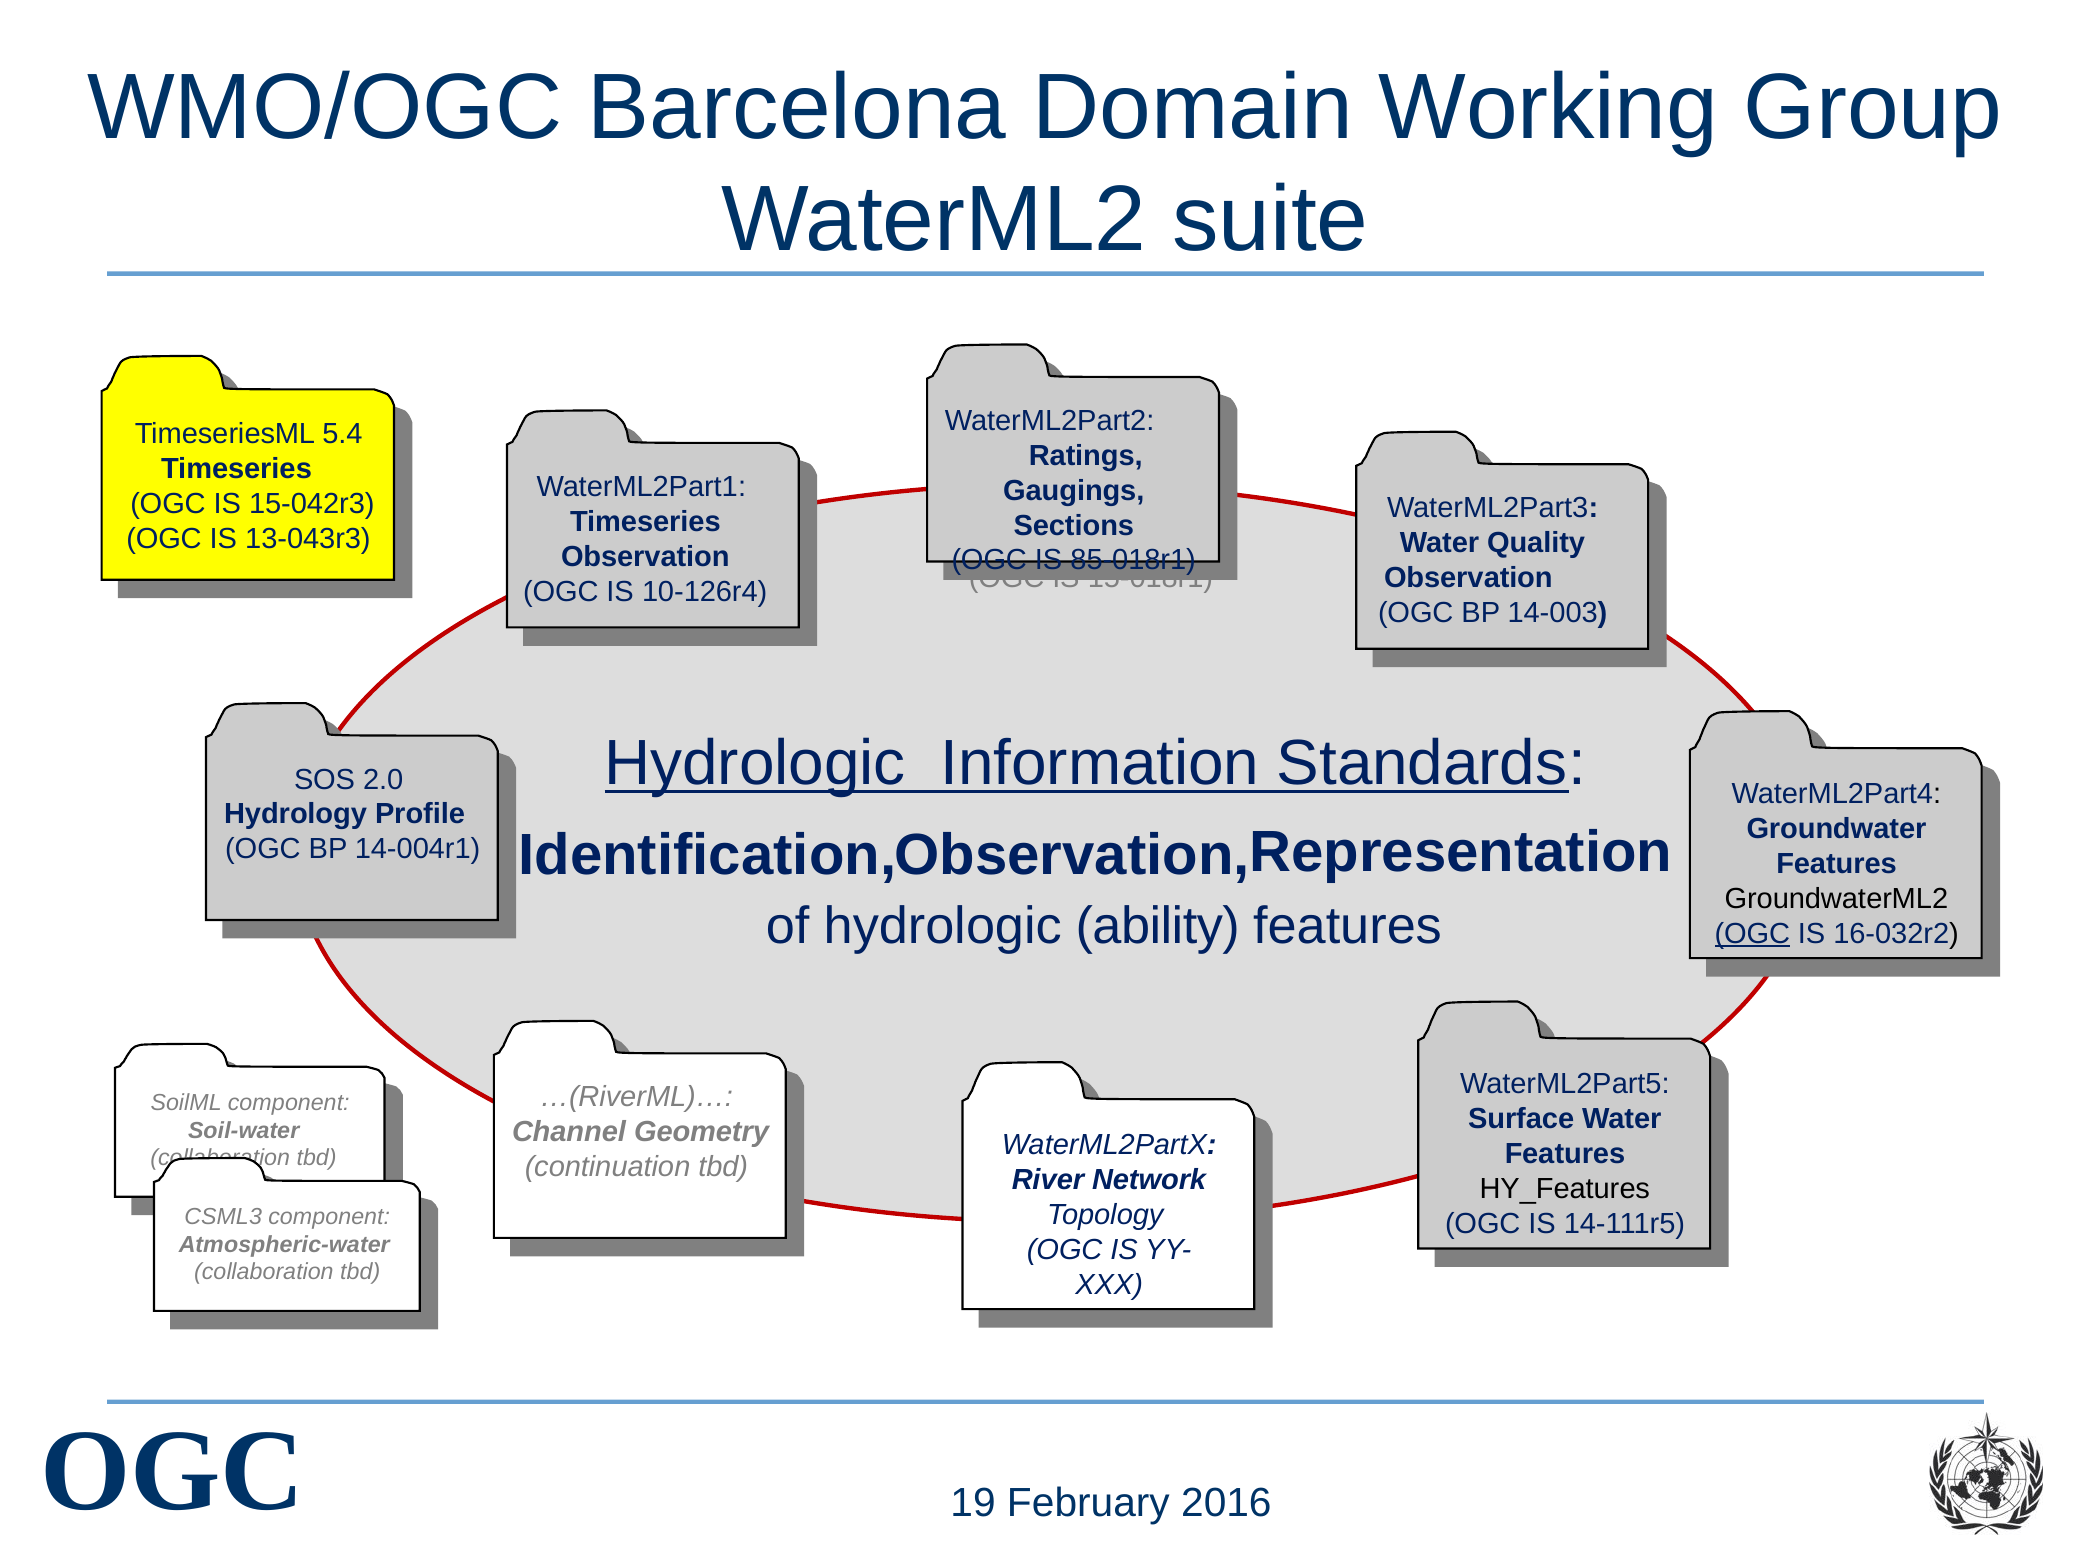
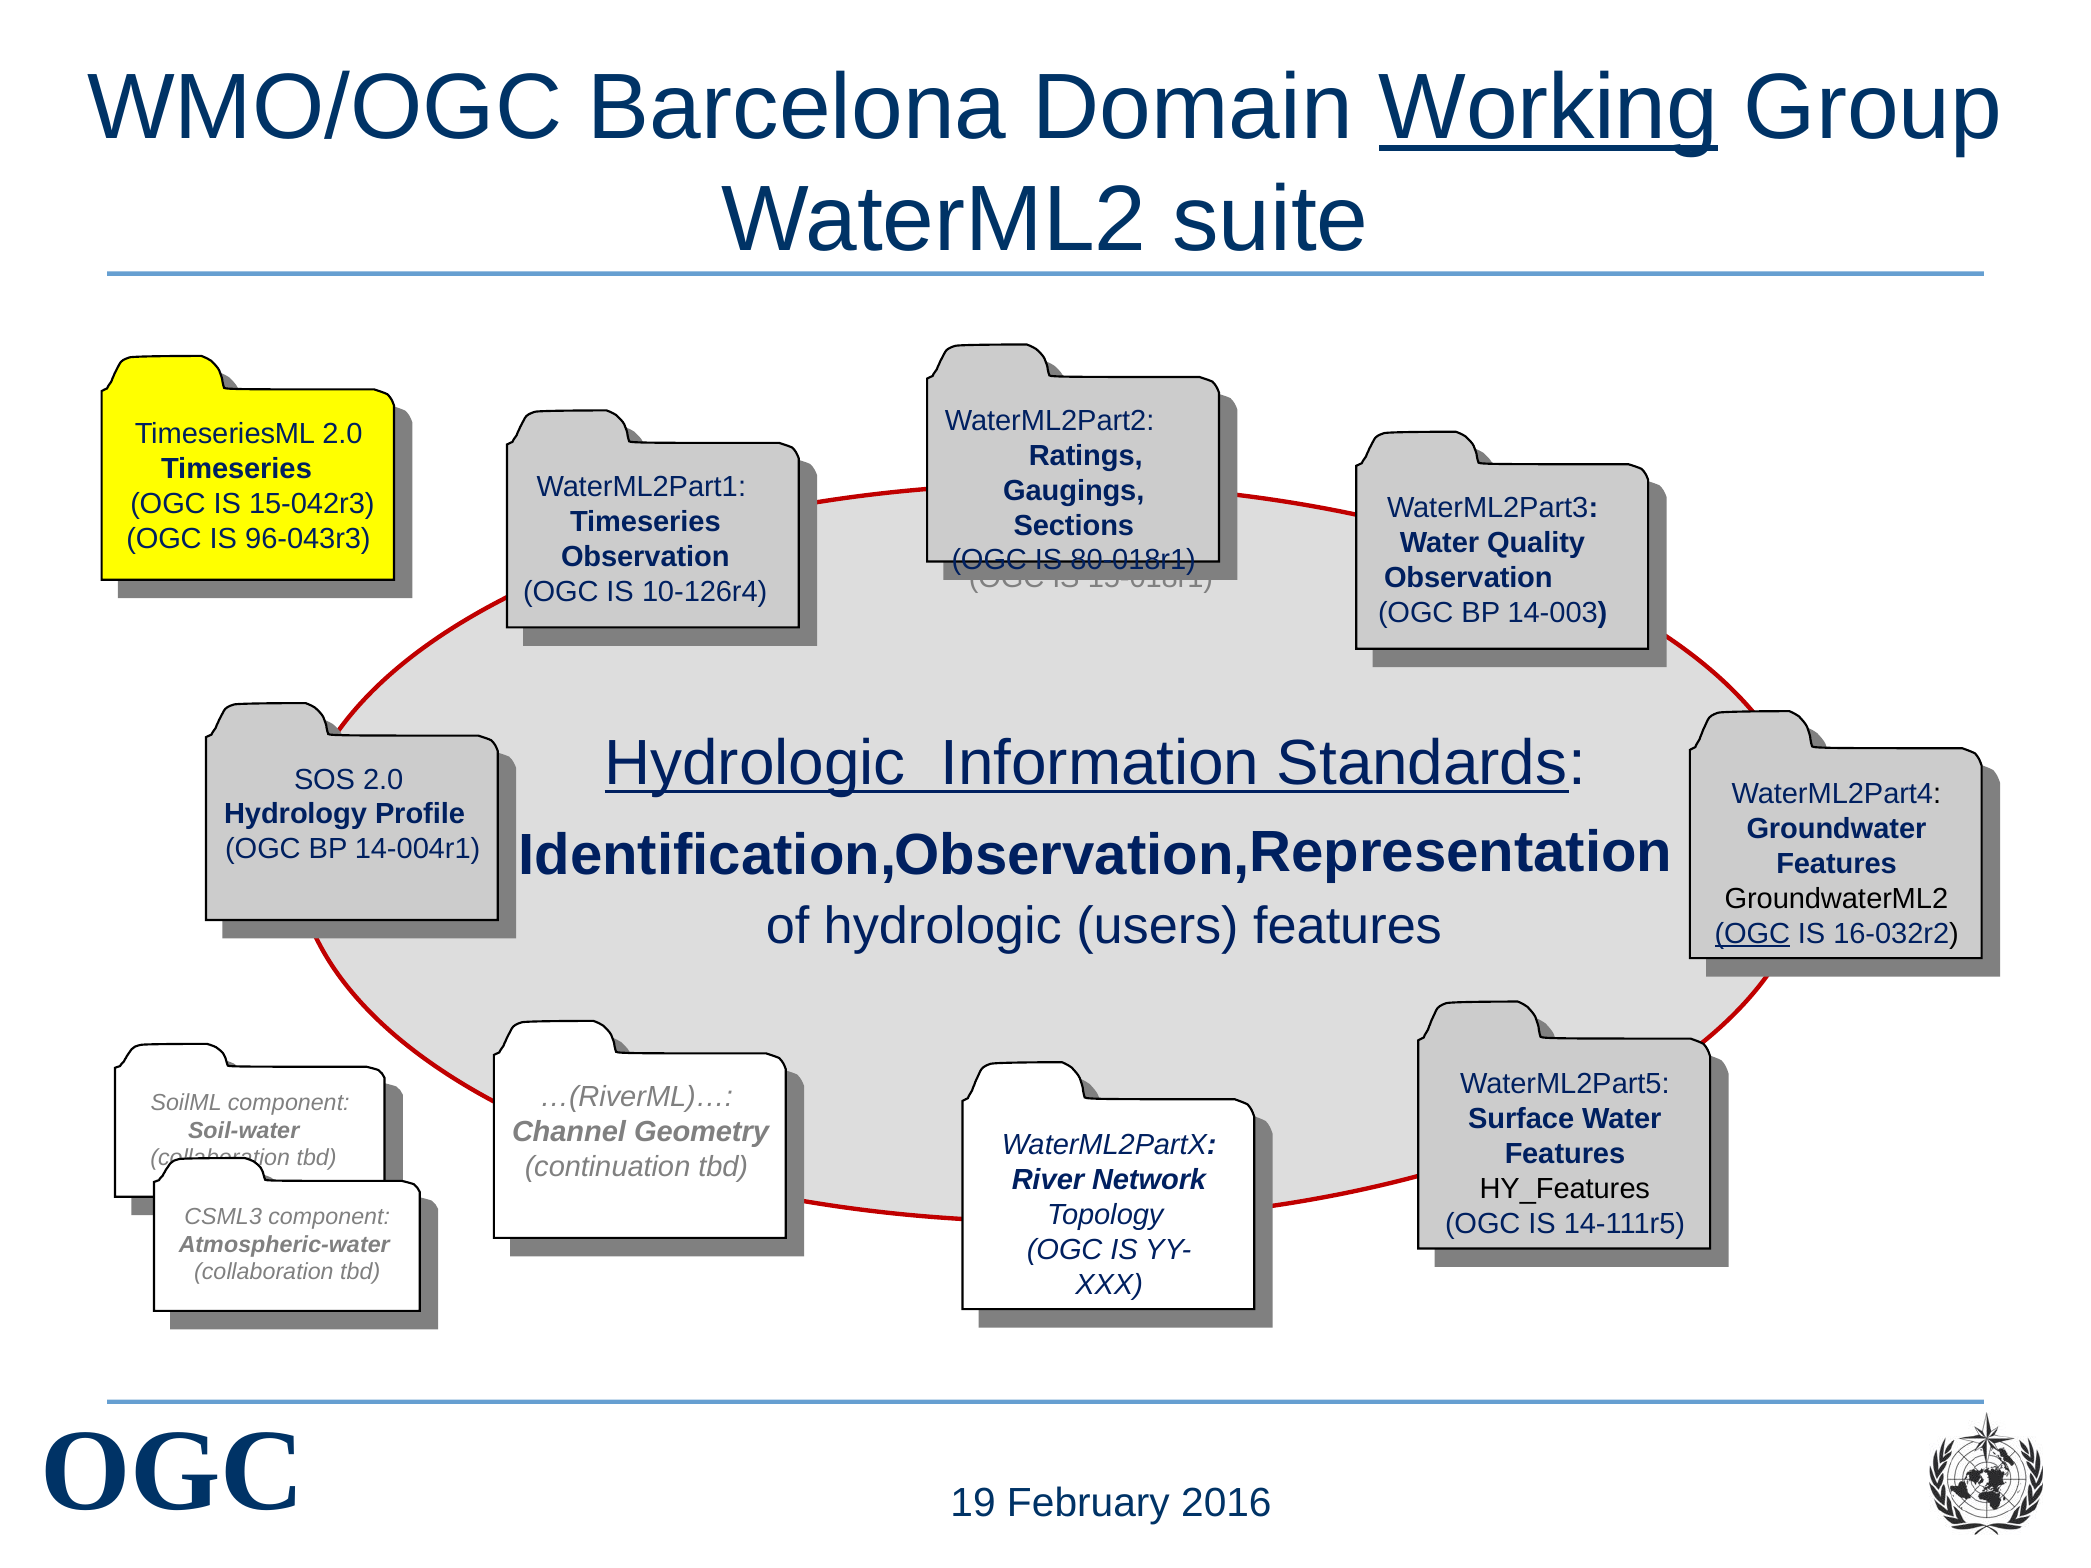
Working underline: none -> present
5.4 at (342, 434): 5.4 -> 2.0
13-043r3: 13-043r3 -> 96-043r3
85-018r1: 85-018r1 -> 80-018r1
ability: ability -> users
